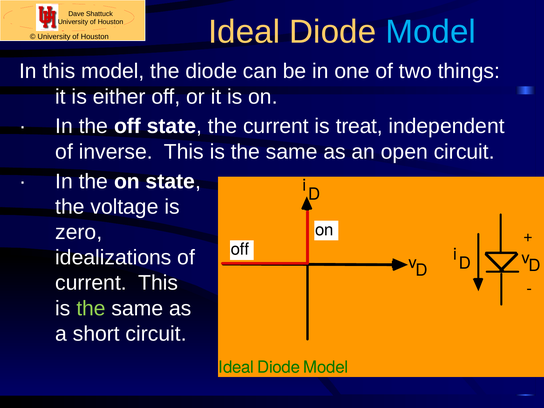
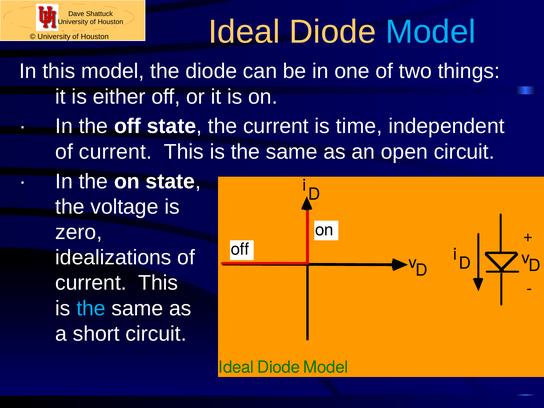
treat: treat -> time
inverse at (116, 152): inverse -> current
the at (91, 308) colour: light green -> light blue
